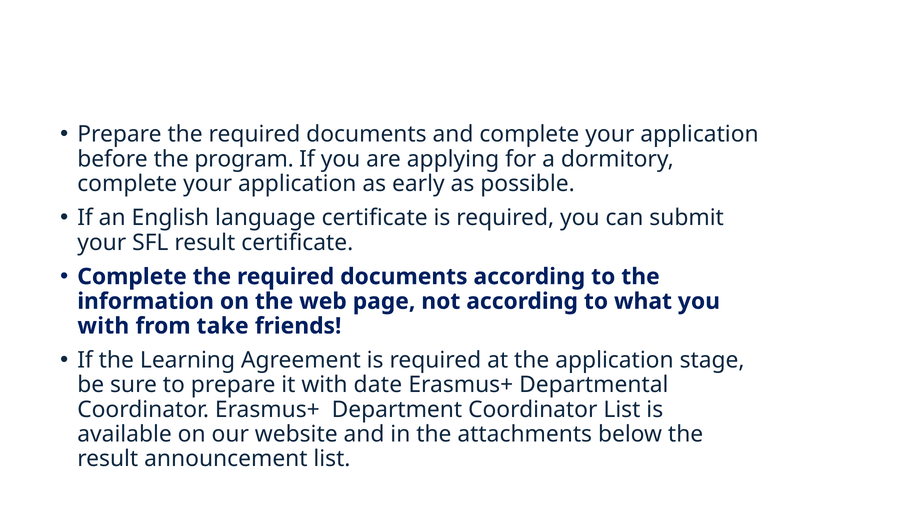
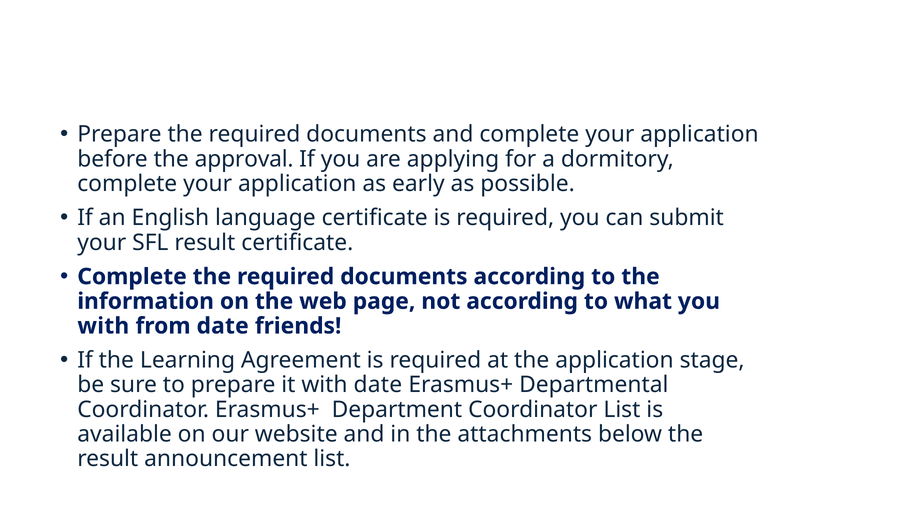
program: program -> approval
from take: take -> date
